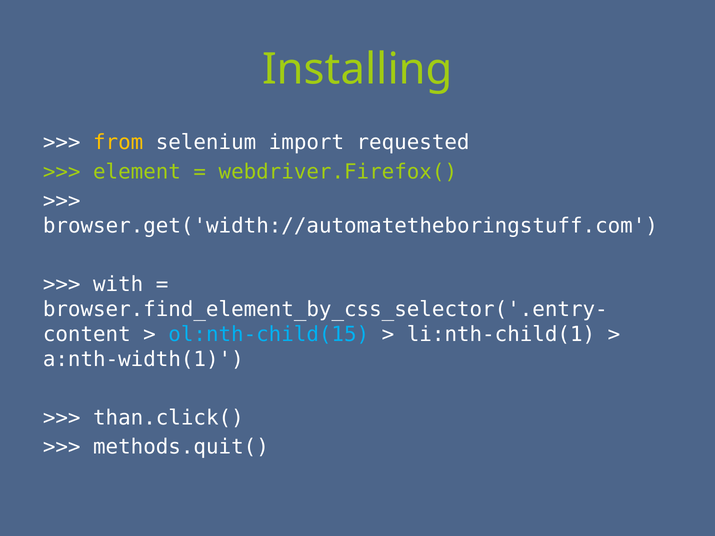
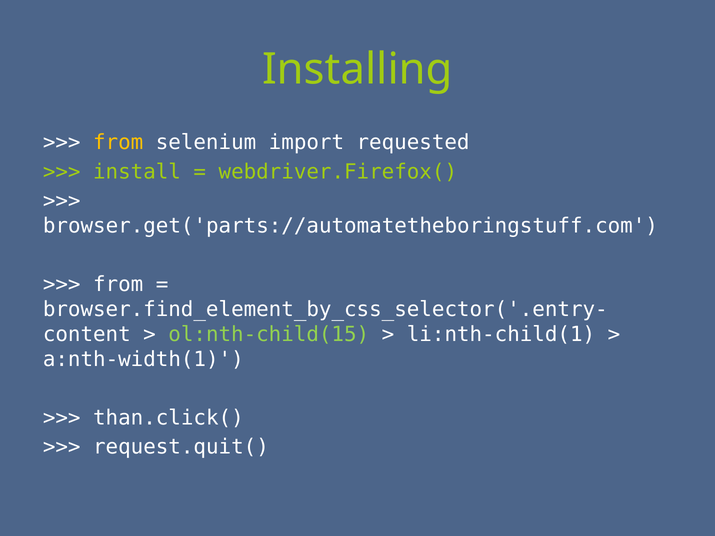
element: element -> install
browser.get('width://automatetheboringstuff.com: browser.get('width://automatetheboringstuff.com -> browser.get('parts://automatetheboringstuff.com
with at (118, 284): with -> from
ol:nth-child(15 colour: light blue -> light green
methods.quit(: methods.quit( -> request.quit(
